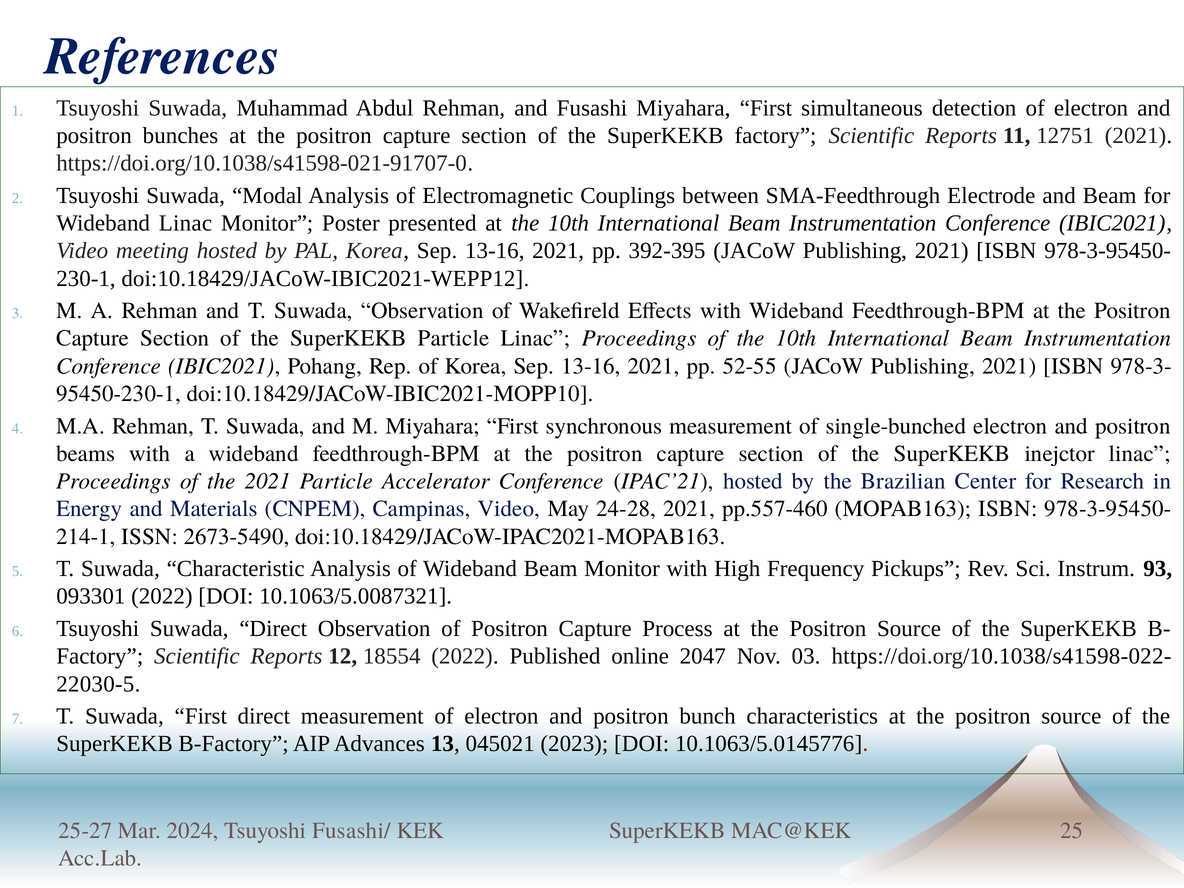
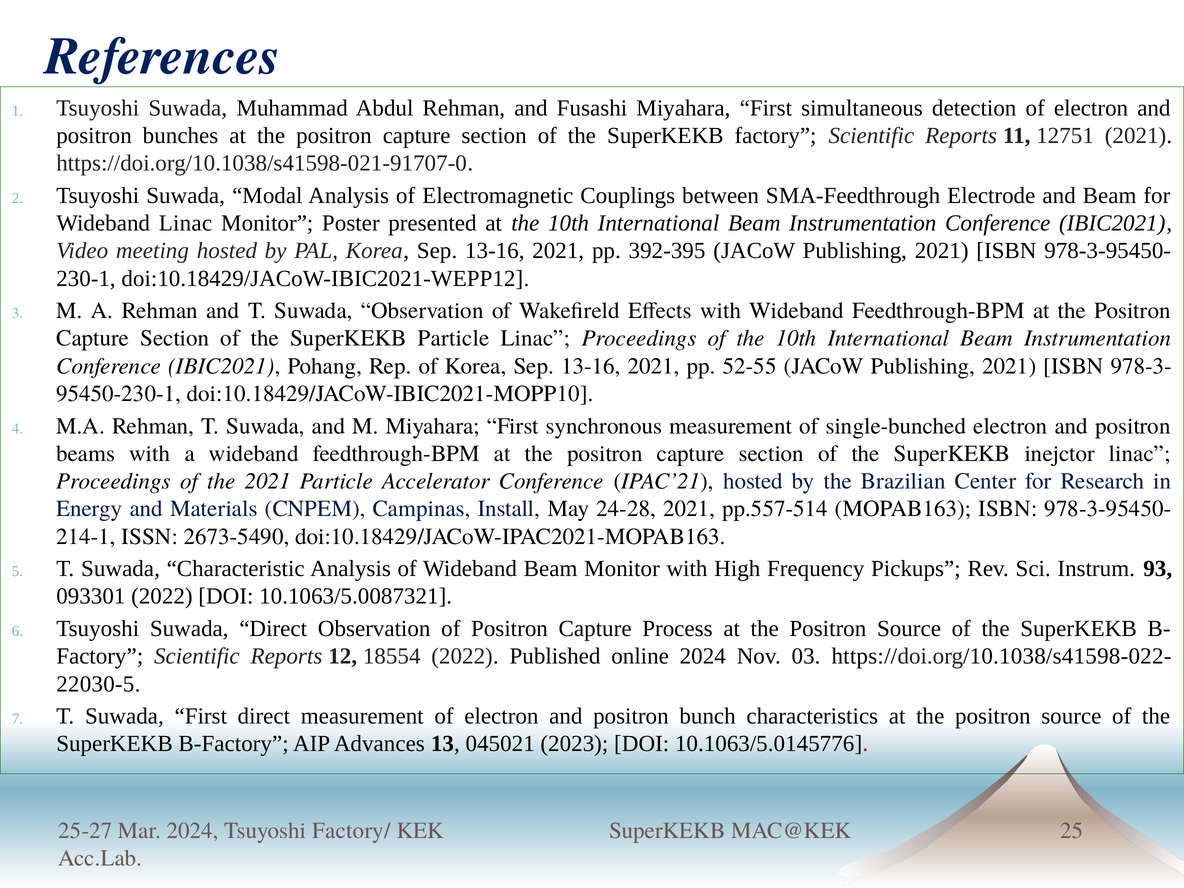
Campinas Video: Video -> Install
pp.557-460: pp.557-460 -> pp.557-514
online 2047: 2047 -> 2024
Fusashi/: Fusashi/ -> Factory/
